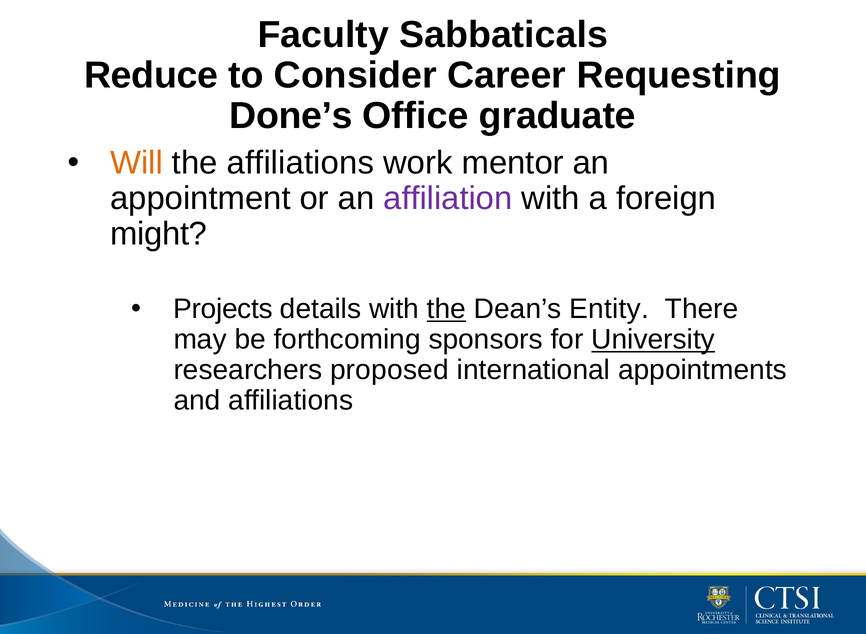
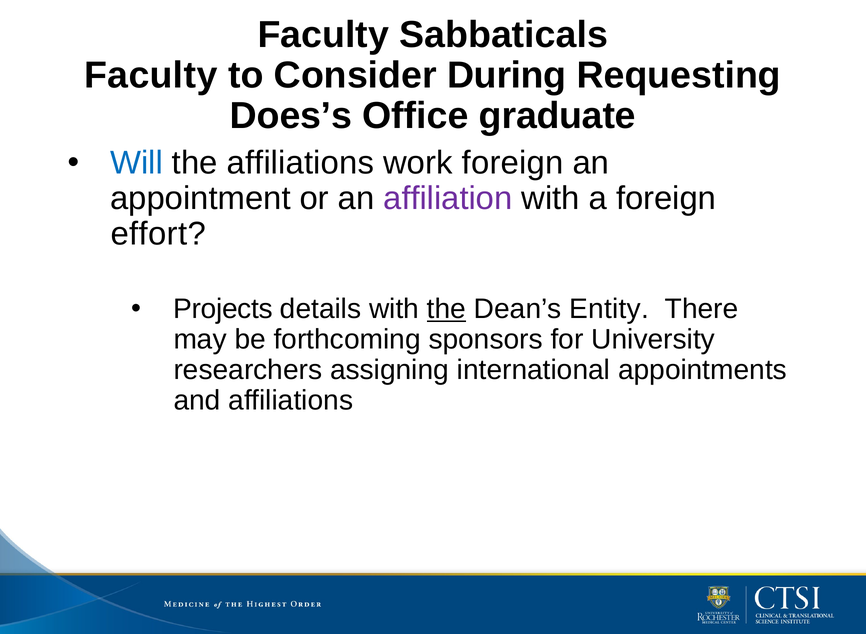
Reduce at (151, 75): Reduce -> Faculty
Career: Career -> During
Done’s: Done’s -> Does’s
Will colour: orange -> blue
work mentor: mentor -> foreign
might: might -> effort
University underline: present -> none
proposed: proposed -> assigning
